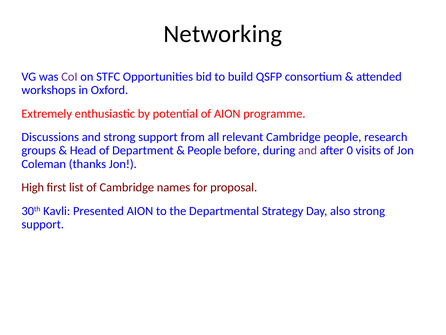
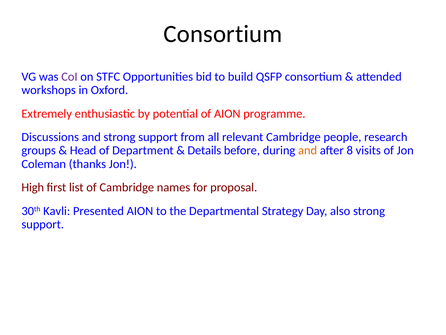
Networking at (223, 34): Networking -> Consortium
People at (204, 150): People -> Details
and at (308, 150) colour: purple -> orange
0: 0 -> 8
